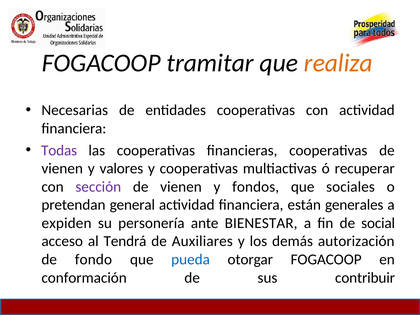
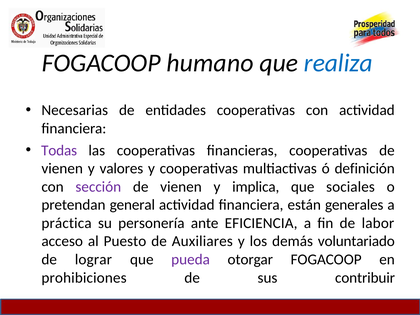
tramitar: tramitar -> humano
realiza colour: orange -> blue
recuperar: recuperar -> definición
fondos: fondos -> implica
expiden: expiden -> práctica
BIENESTAR: BIENESTAR -> EFICIENCIA
social: social -> labor
Tendrá: Tendrá -> Puesto
autorización: autorización -> voluntariado
fondo: fondo -> lograr
pueda colour: blue -> purple
conformación: conformación -> prohibiciones
